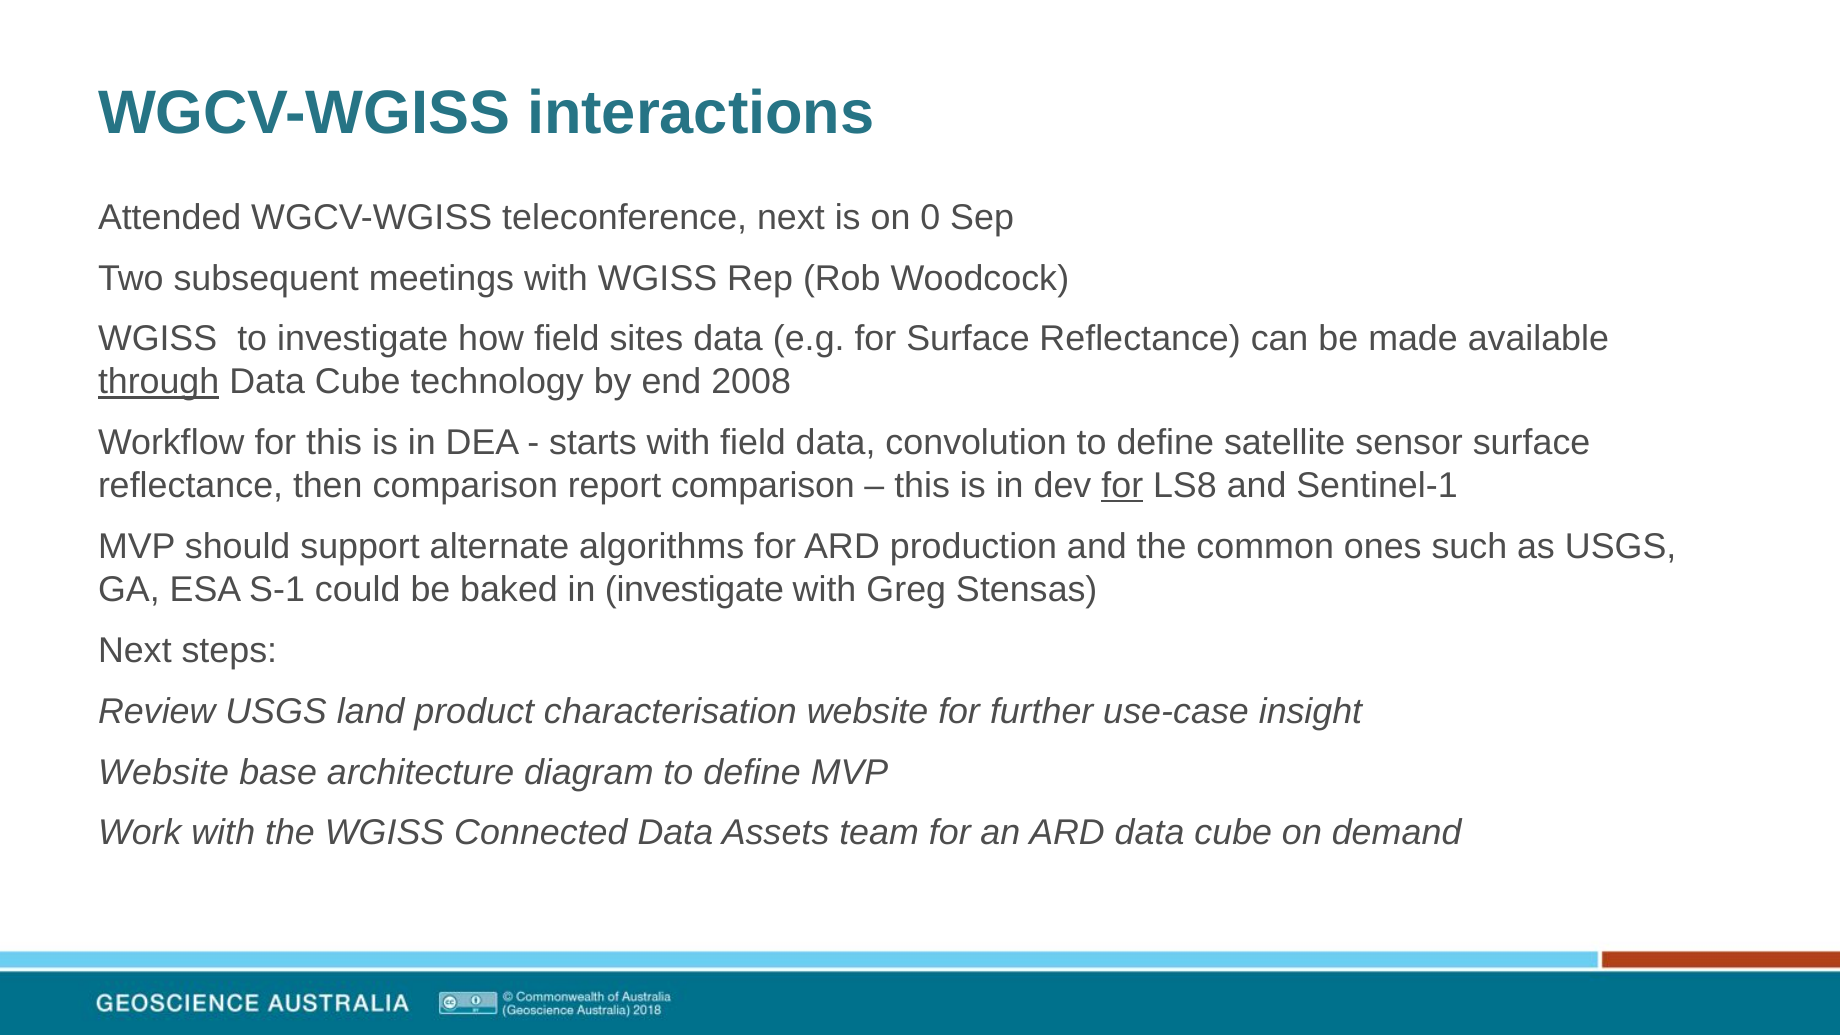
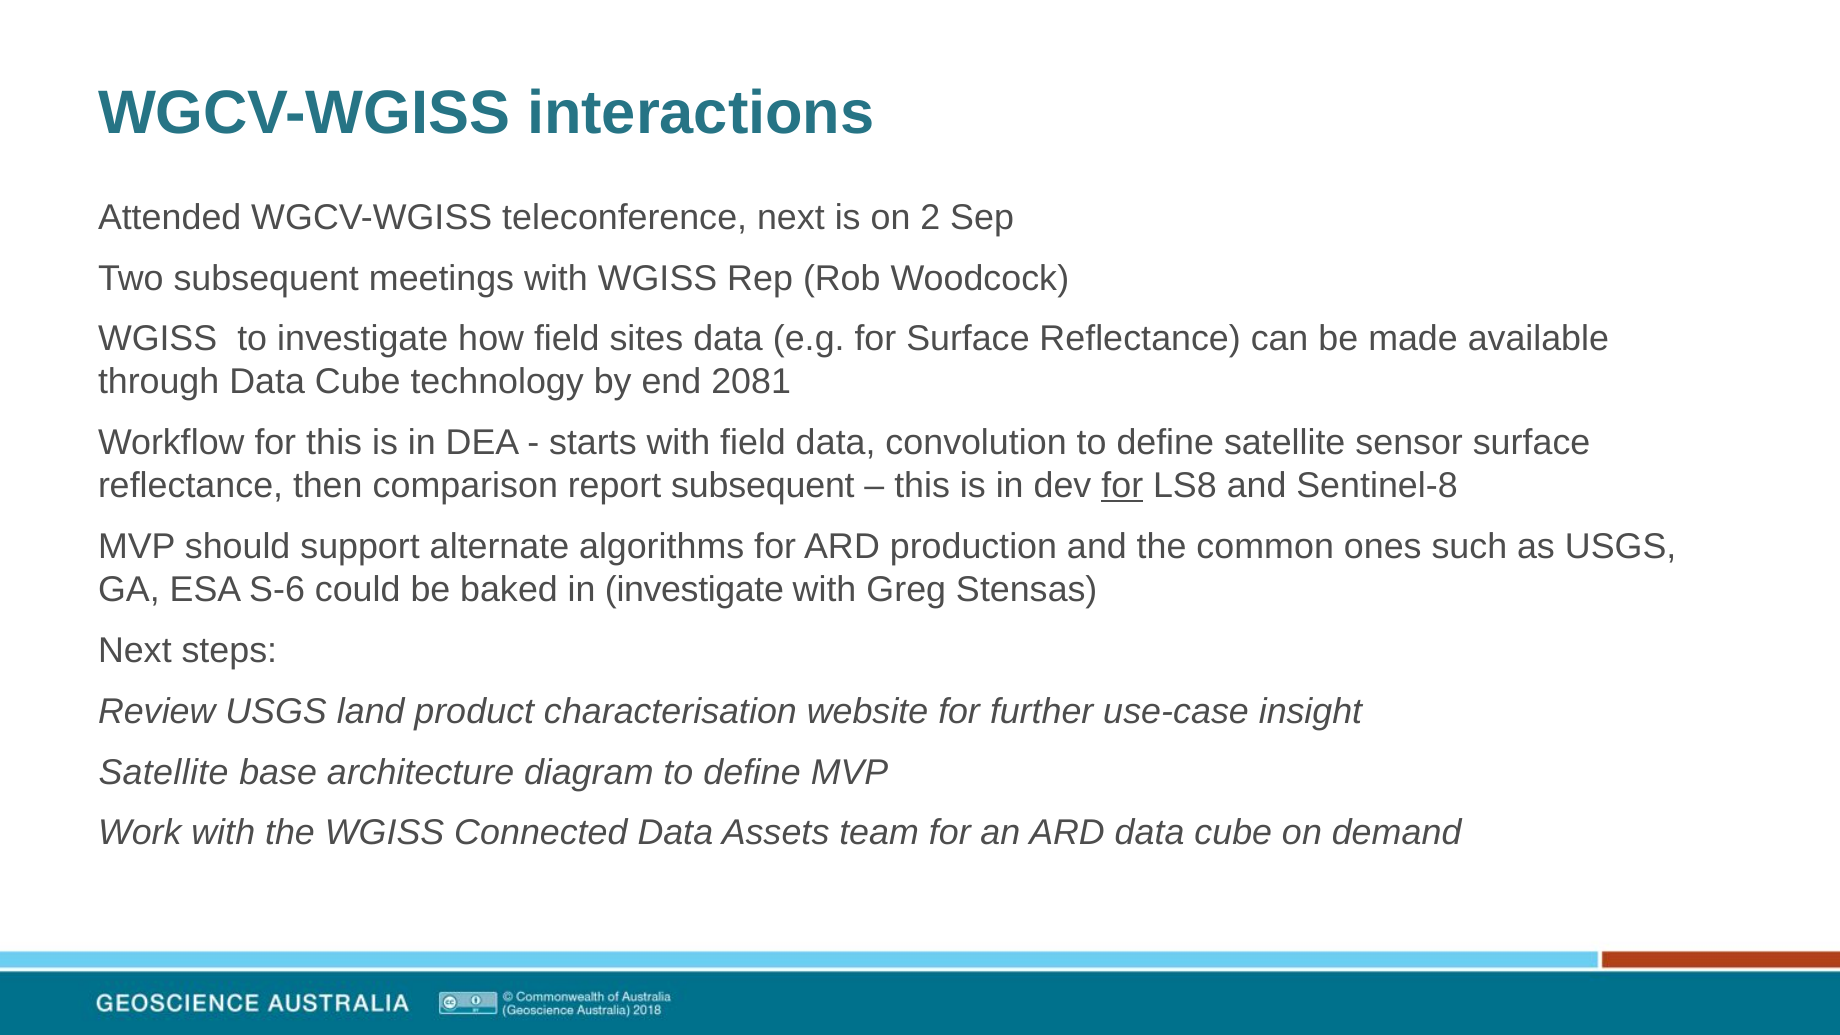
0: 0 -> 2
through underline: present -> none
2008: 2008 -> 2081
report comparison: comparison -> subsequent
Sentinel-1: Sentinel-1 -> Sentinel-8
S-1: S-1 -> S-6
Website at (164, 772): Website -> Satellite
